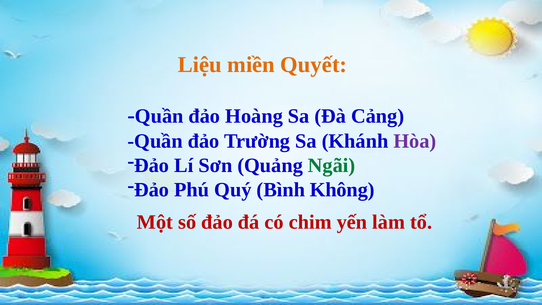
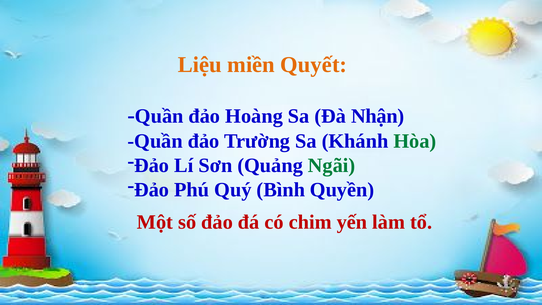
Cảng: Cảng -> Nhận
Hòa colour: purple -> green
Không: Không -> Quyền
